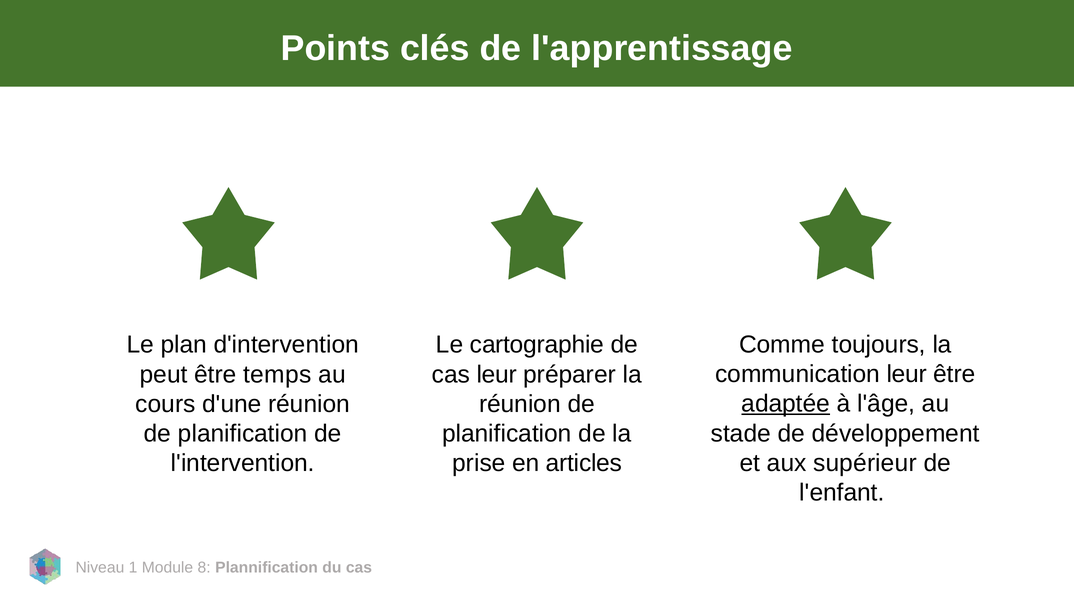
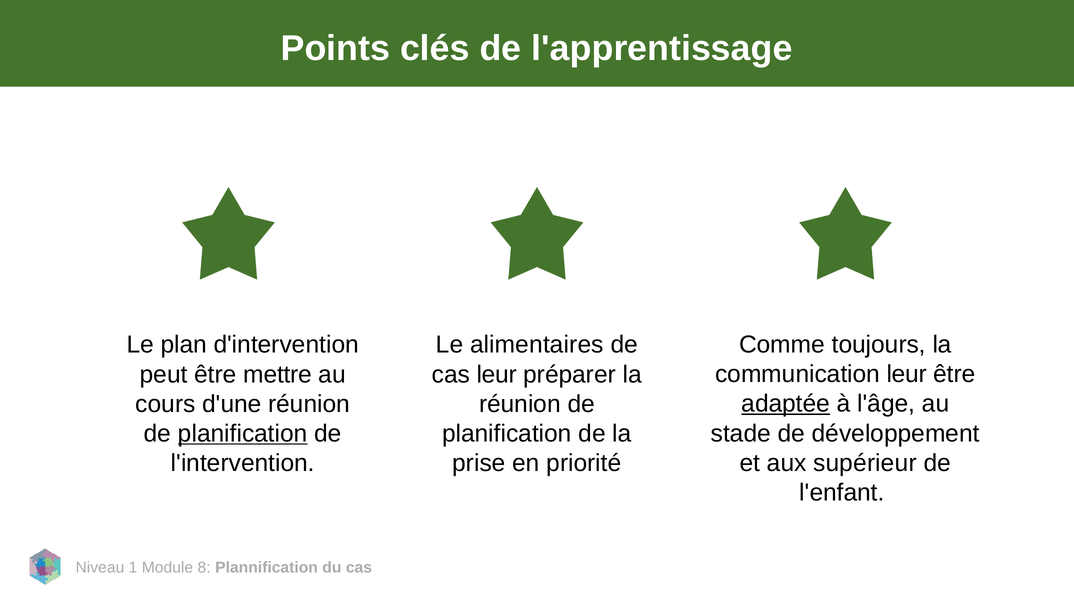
cartographie: cartographie -> alimentaires
temps: temps -> mettre
planification at (243, 434) underline: none -> present
articles: articles -> priorité
